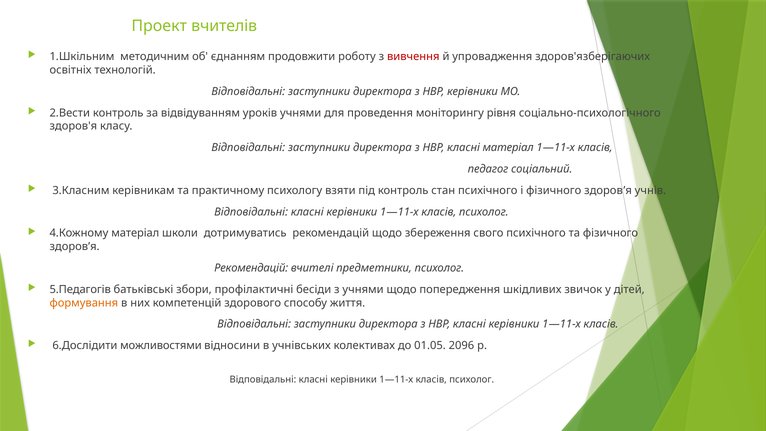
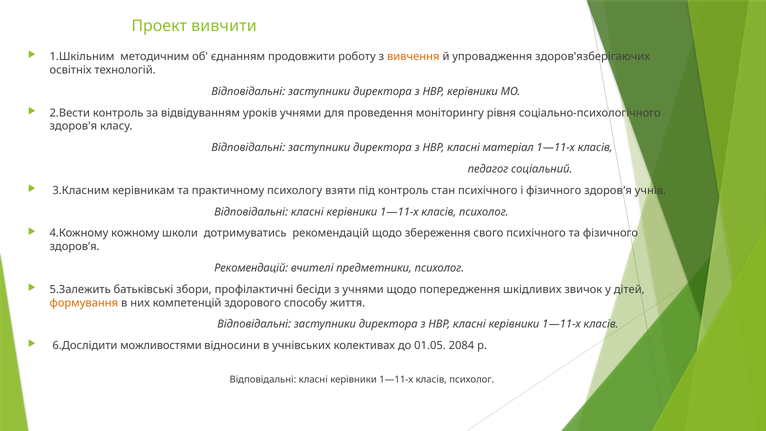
вчителів: вчителів -> вивчити
вивчення colour: red -> orange
4.Кожному матеріал: матеріал -> кожному
5.Педагогів: 5.Педагогів -> 5.Залежить
2096: 2096 -> 2084
